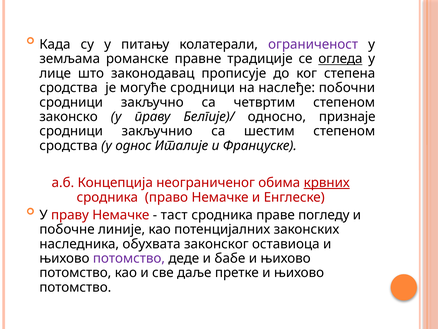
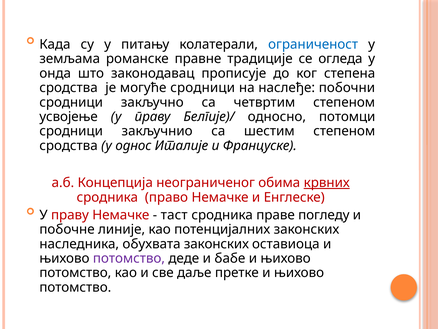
ограниченост colour: purple -> blue
огледа underline: present -> none
лице: лице -> онда
законско: законско -> усвојење
признаје: признаје -> потомци
обухвата законског: законског -> законских
